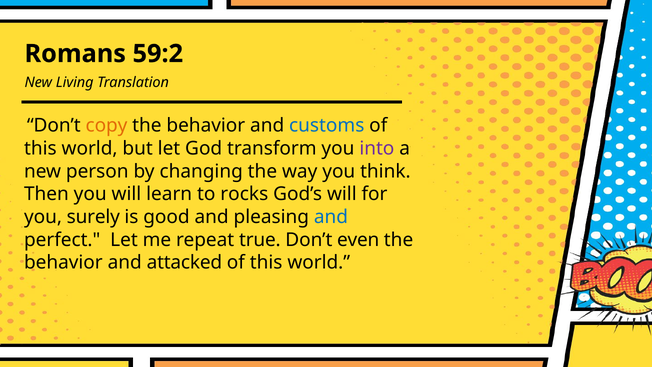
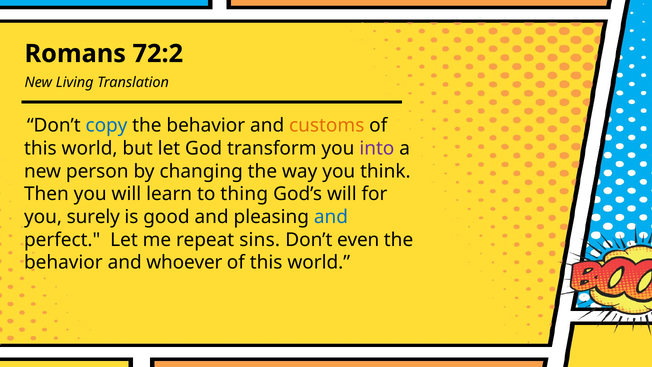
59:2: 59:2 -> 72:2
copy colour: orange -> blue
customs colour: blue -> orange
rocks: rocks -> thing
true: true -> sins
attacked: attacked -> whoever
